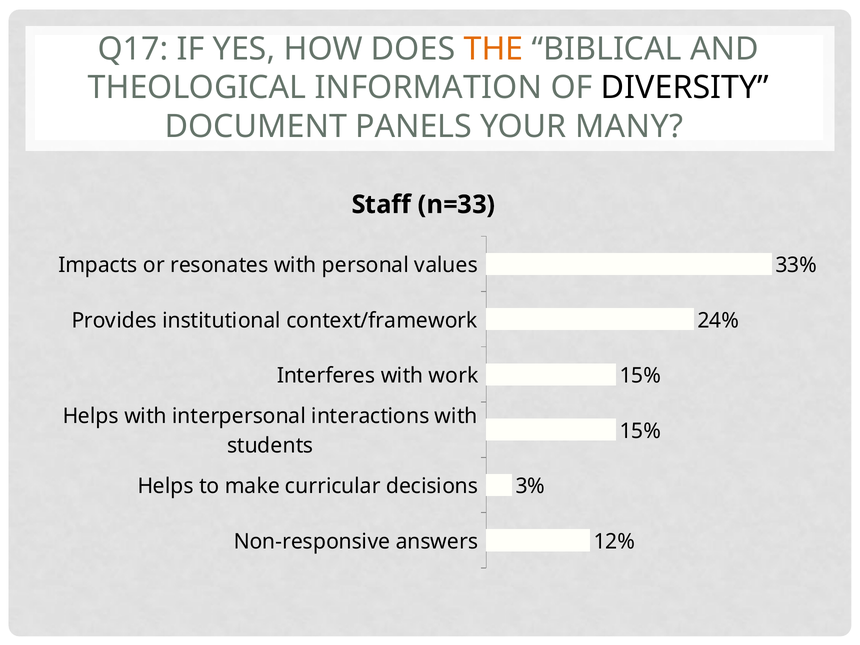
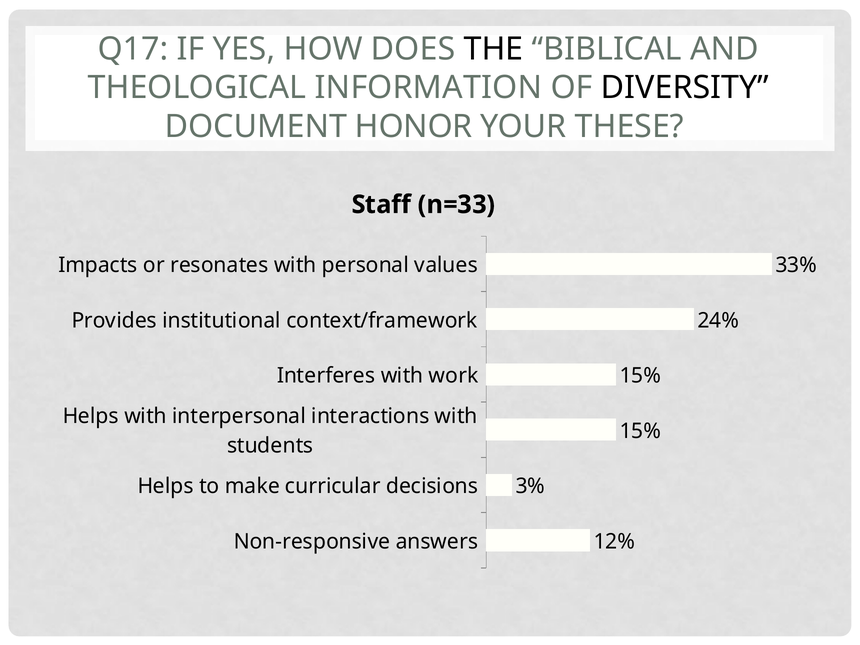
THE colour: orange -> black
PANELS: PANELS -> HONOR
MANY: MANY -> THESE
